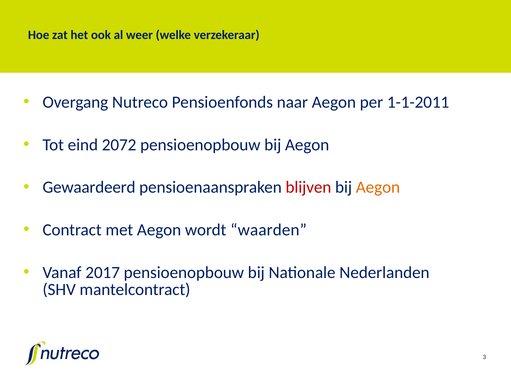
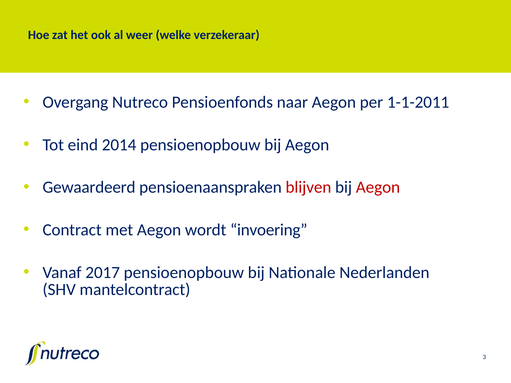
2072: 2072 -> 2014
Aegon at (378, 187) colour: orange -> red
waarden: waarden -> invoering
